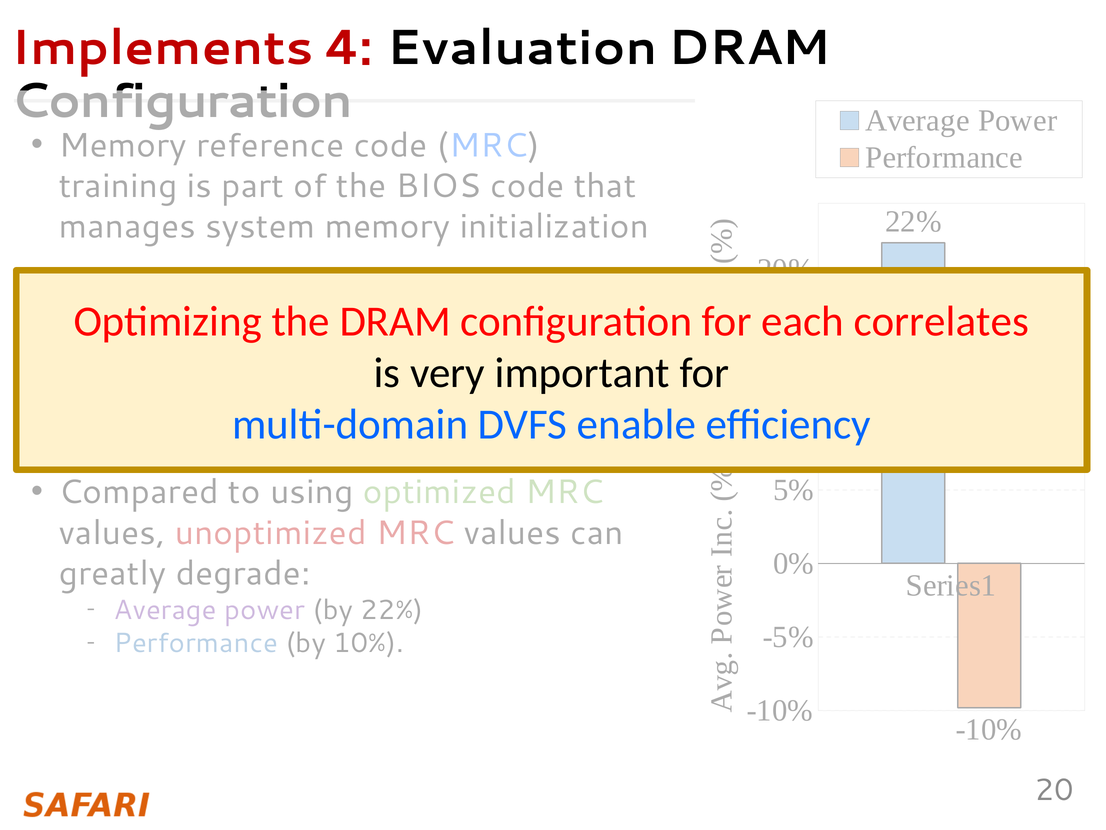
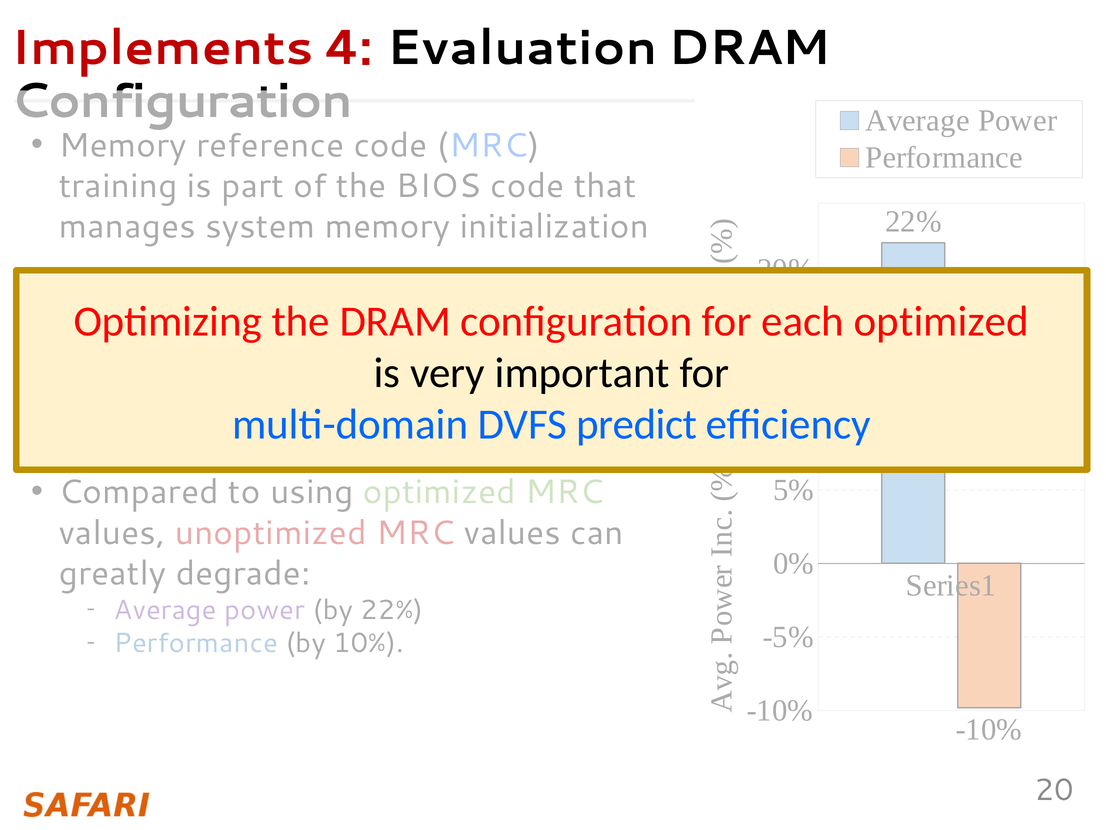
correlates at (941, 321): correlates -> optimized
enable: enable -> predict
